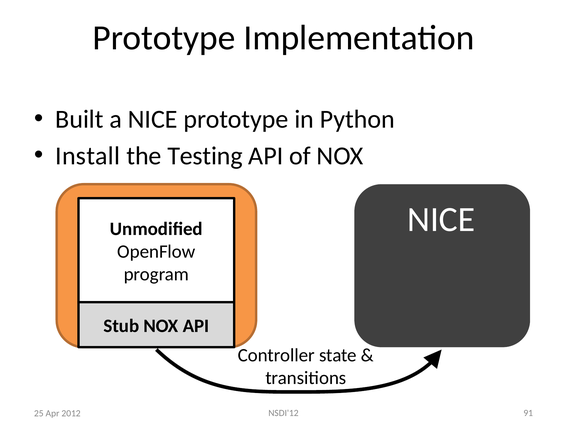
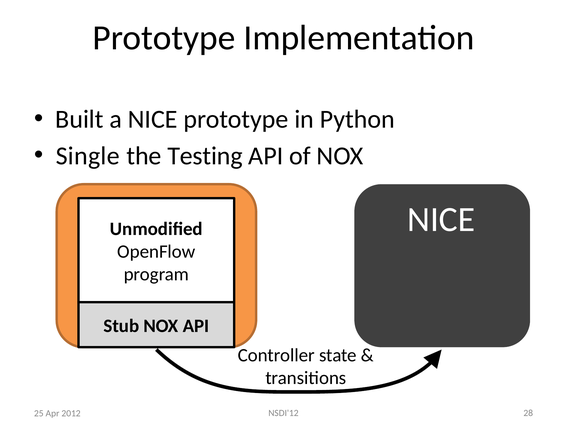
Install: Install -> Single
91: 91 -> 28
